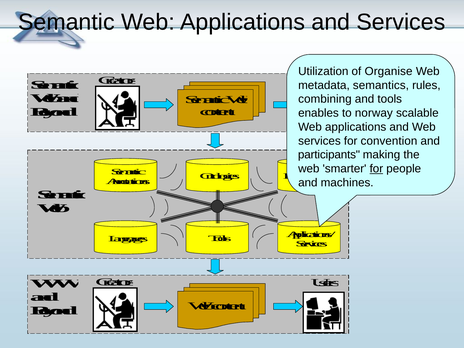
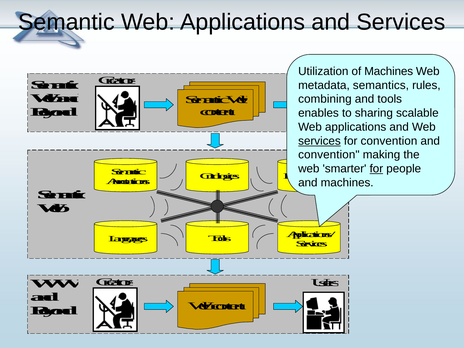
of Organise: Organise -> Machines
norway: norway -> sharing
services at (319, 141) underline: none -> present
participants at (329, 155): participants -> convention
